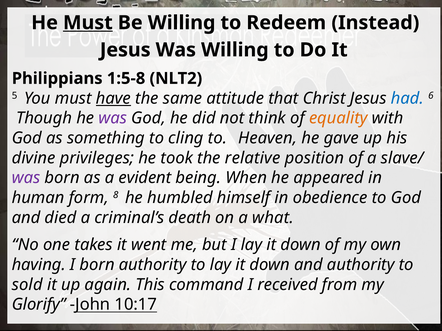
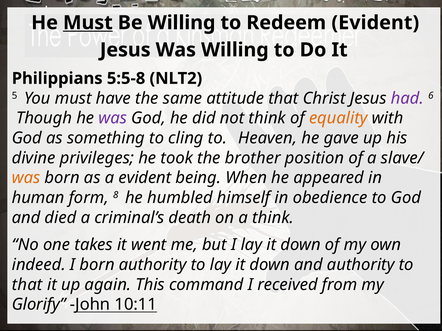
Redeem Instead: Instead -> Evident
1:5-8: 1:5-8 -> 5:5-8
have underline: present -> none
had colour: blue -> purple
relative: relative -> brother
was at (26, 178) colour: purple -> orange
a what: what -> think
having: having -> indeed
sold at (27, 285): sold -> that
10:17: 10:17 -> 10:11
